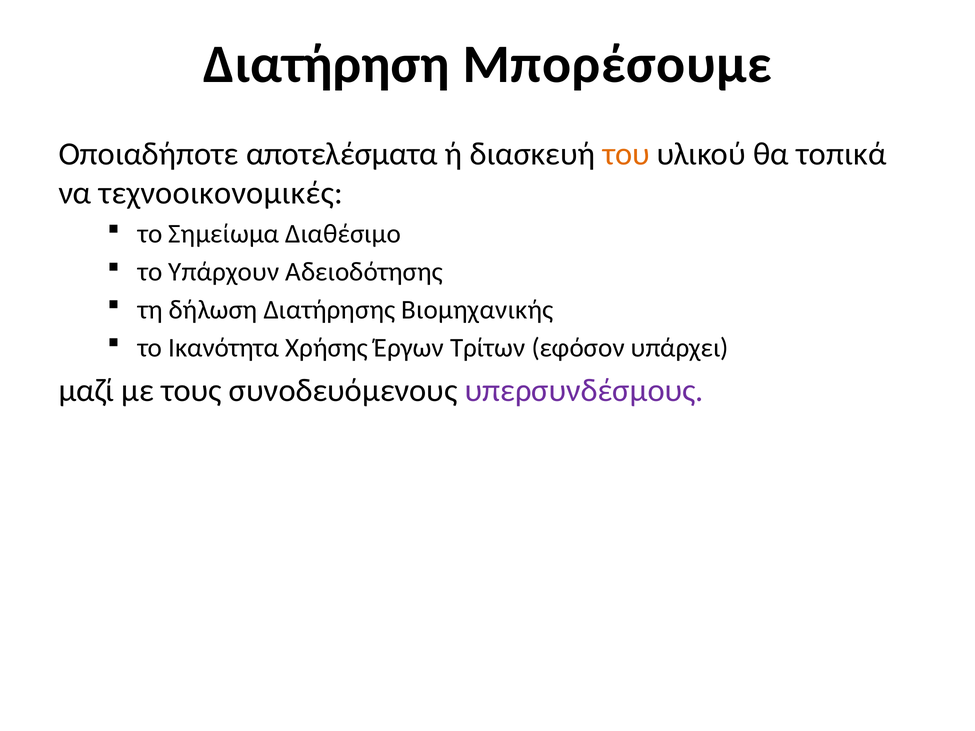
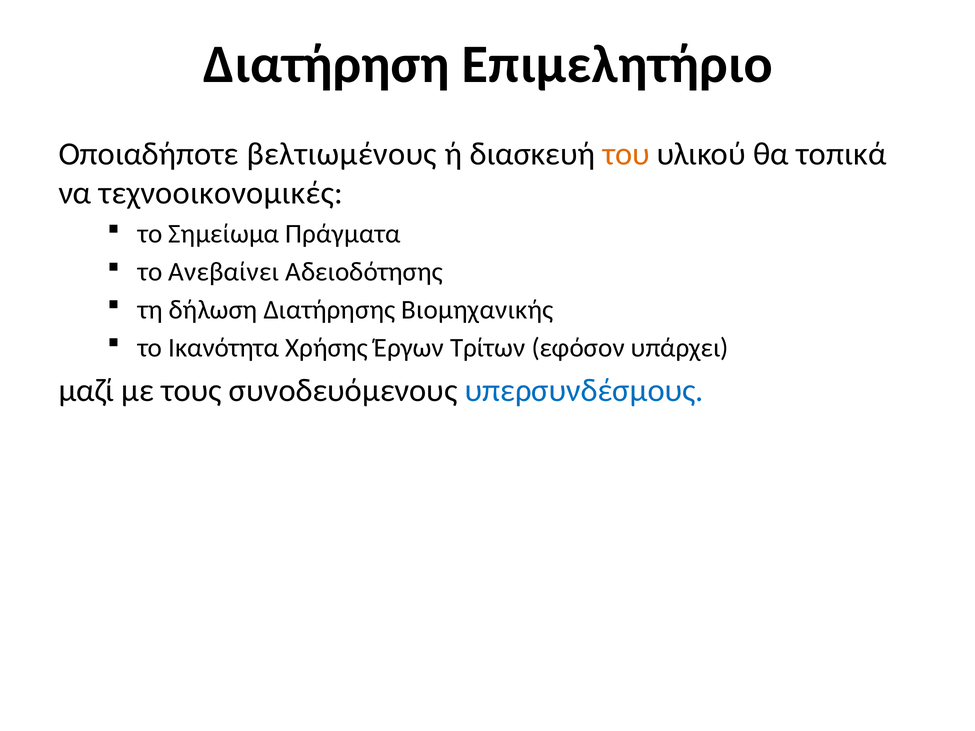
Μπορέσουμε: Μπορέσουμε -> Επιμελητήριο
αποτελέσματα: αποτελέσματα -> βελτιωμένους
Διαθέσιμο: Διαθέσιμο -> Πράγματα
Υπάρχουν: Υπάρχουν -> Ανεβαίνει
υπερσυνδέσμους colour: purple -> blue
